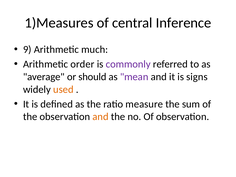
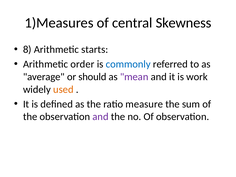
Inference: Inference -> Skewness
9: 9 -> 8
much: much -> starts
commonly colour: purple -> blue
signs: signs -> work
and at (100, 117) colour: orange -> purple
